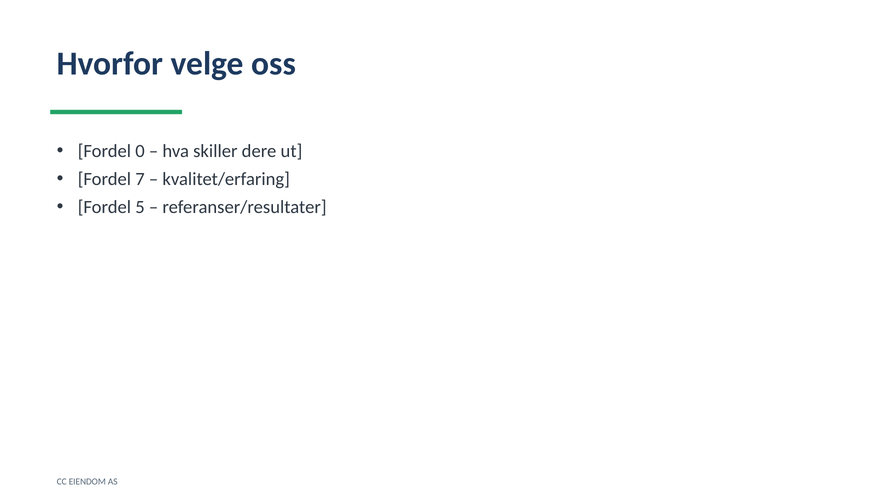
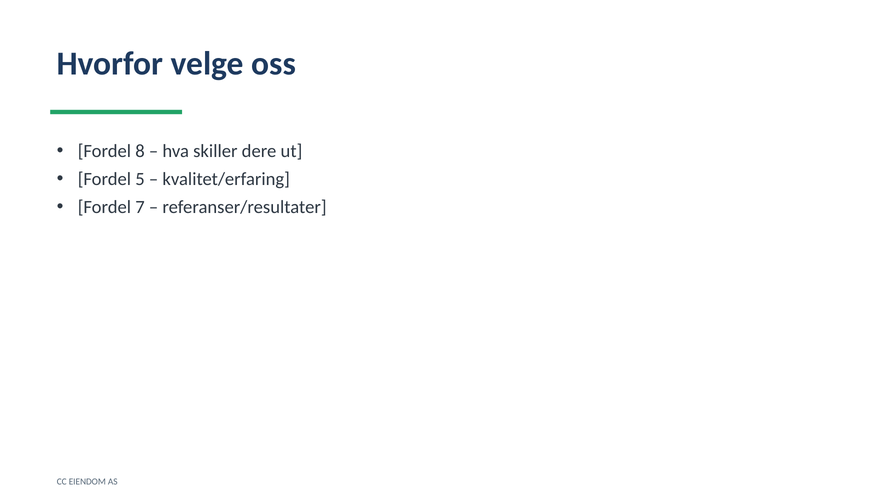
0: 0 -> 8
7: 7 -> 5
5: 5 -> 7
